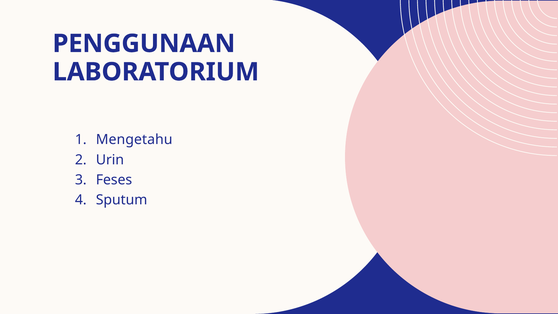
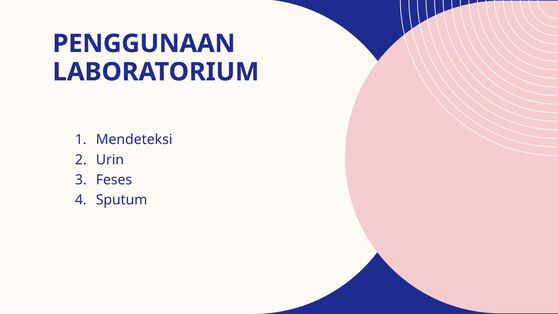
Mengetahu: Mengetahu -> Mendeteksi
